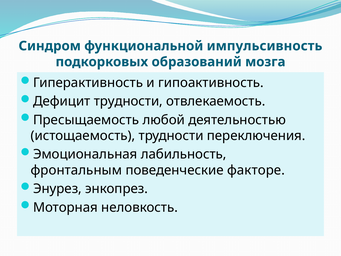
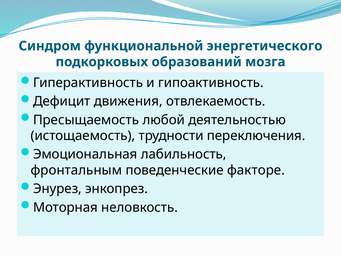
импульсивность: импульсивность -> энергетического
Дефицит трудности: трудности -> движения
